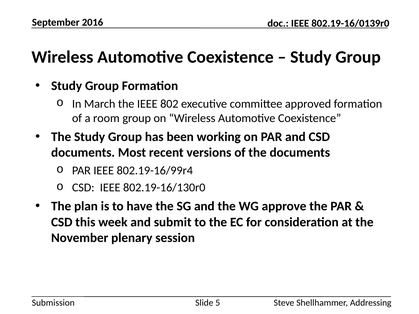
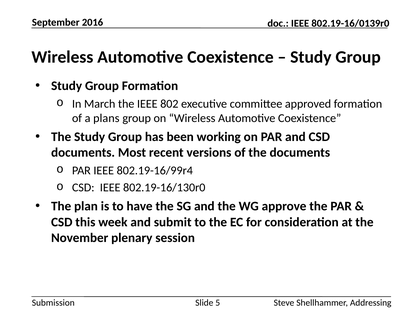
room: room -> plans
